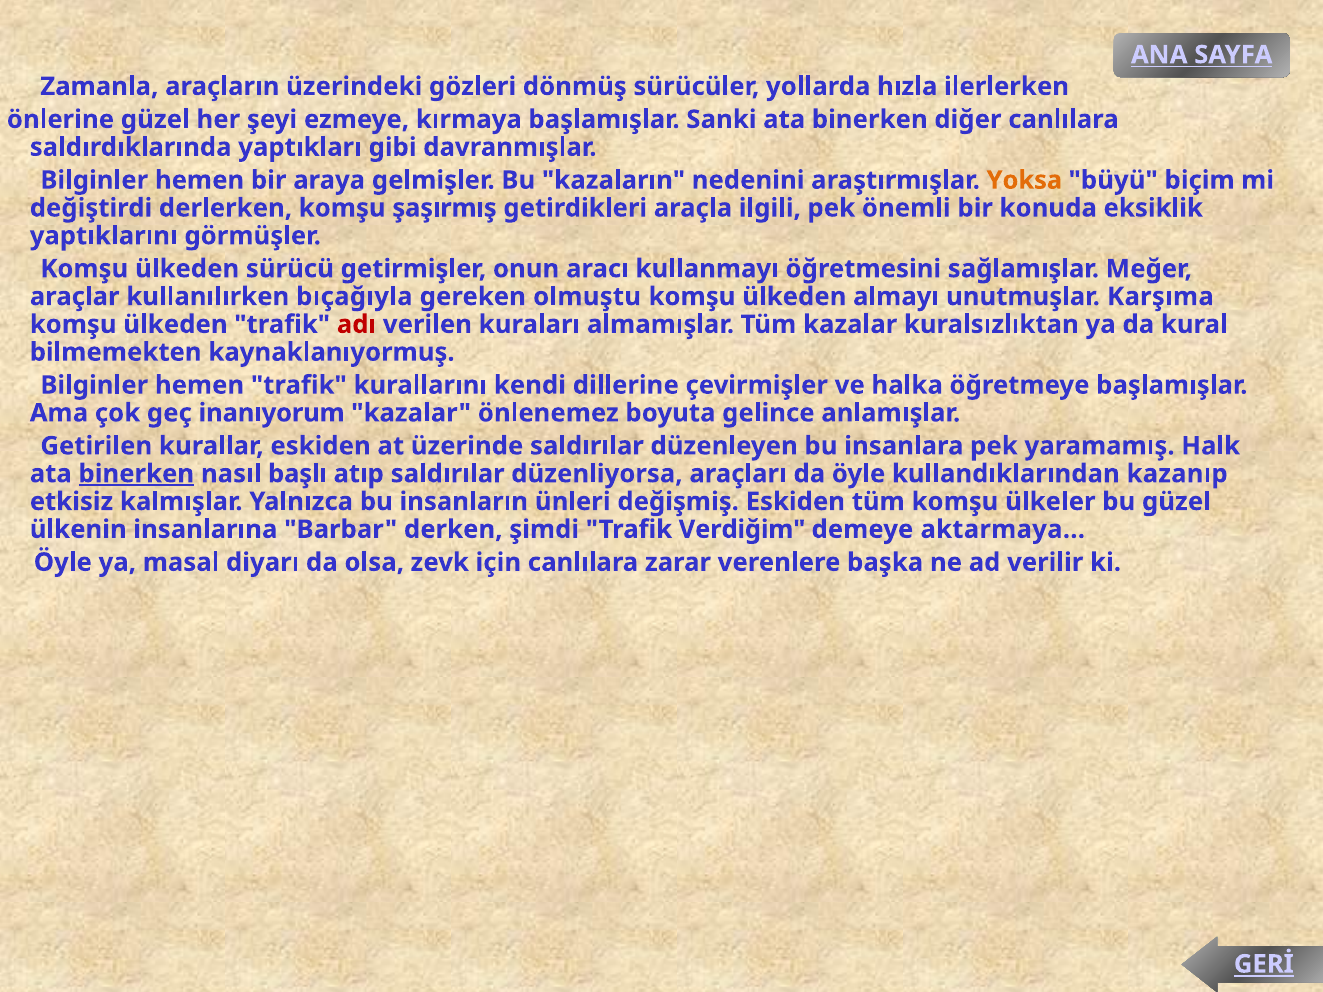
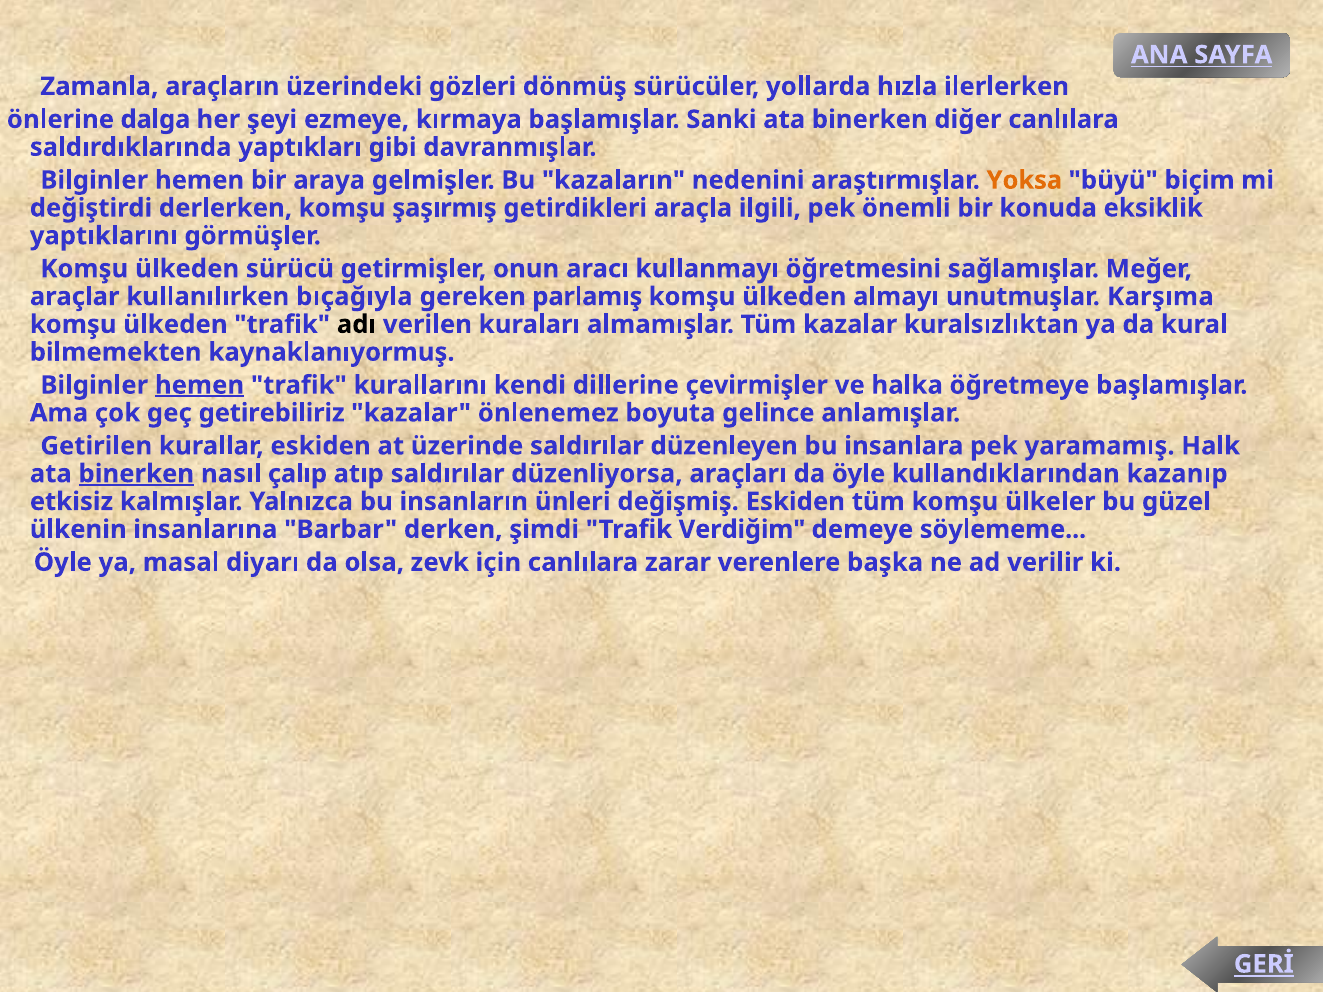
önlerine güzel: güzel -> dalga
olmuştu: olmuştu -> parlamış
adı colour: red -> black
hemen at (199, 385) underline: none -> present
inanıyorum: inanıyorum -> getirebiliriz
başlı: başlı -> çalıp
aktarmaya: aktarmaya -> söylememe
